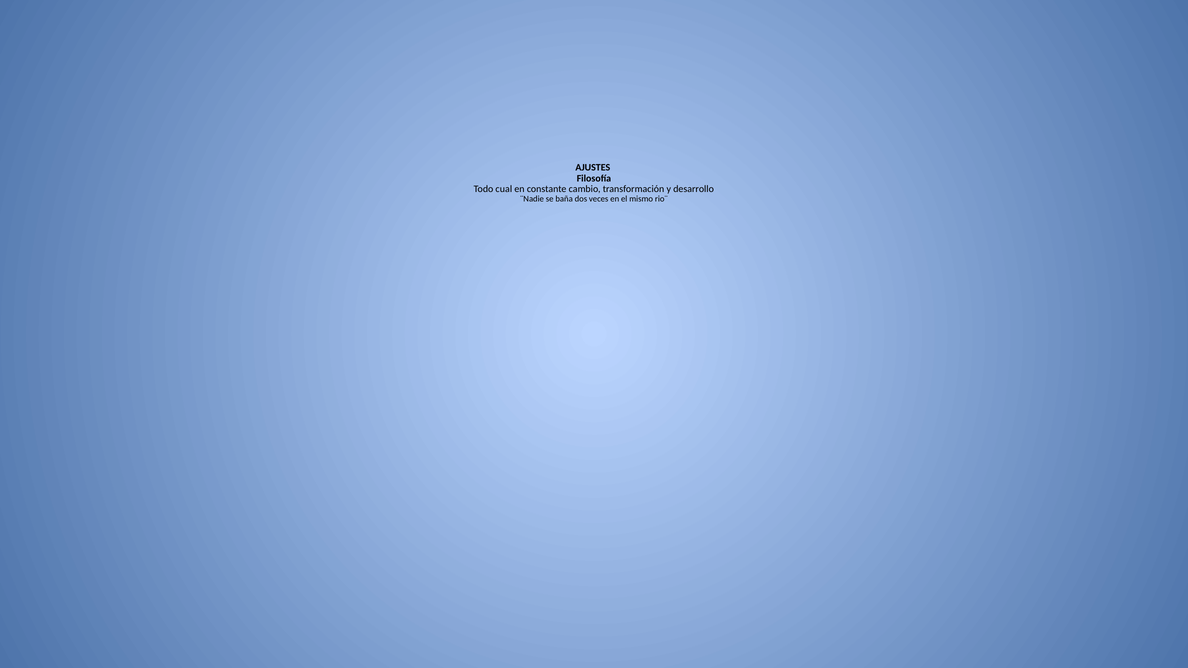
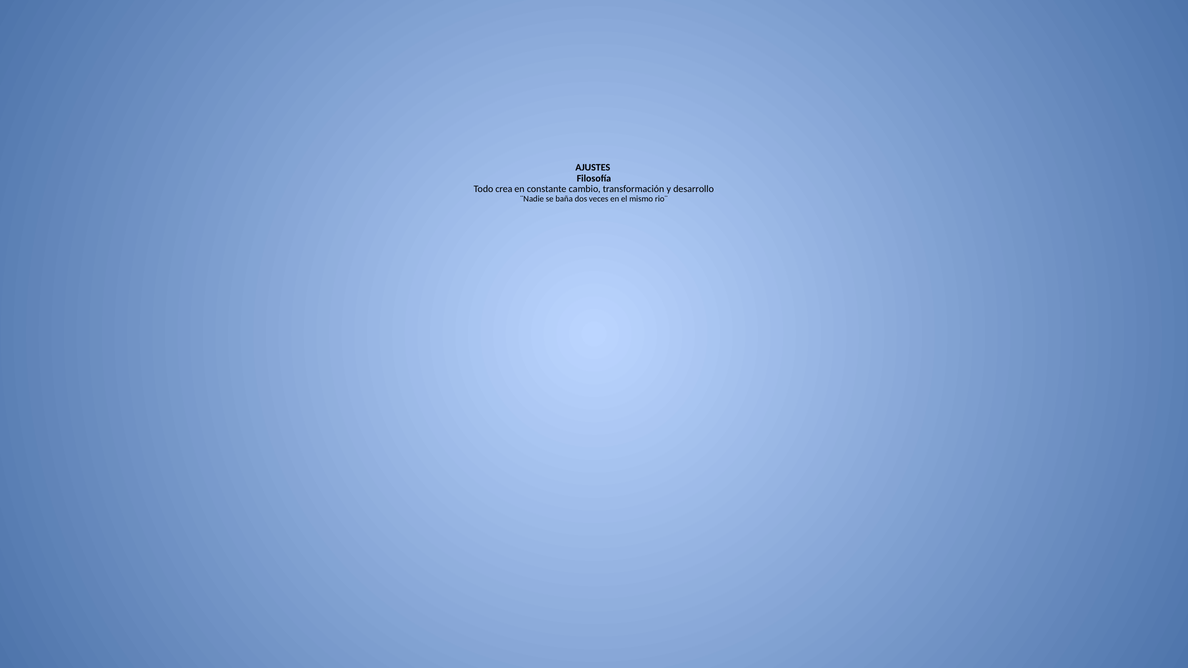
cual: cual -> crea
